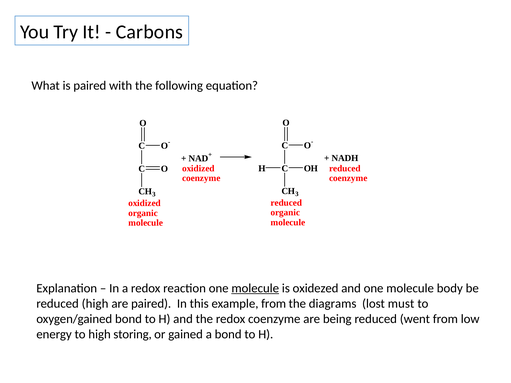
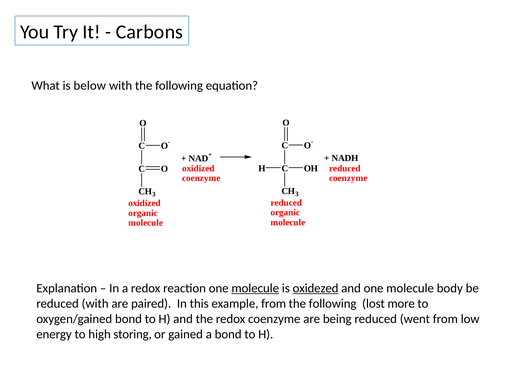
is paired: paired -> below
oxidezed underline: none -> present
reduced high: high -> with
diagrams at (333, 304): diagrams -> following
must: must -> more
